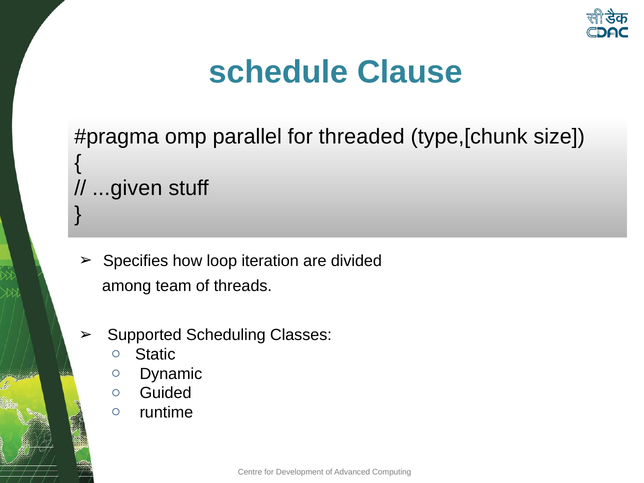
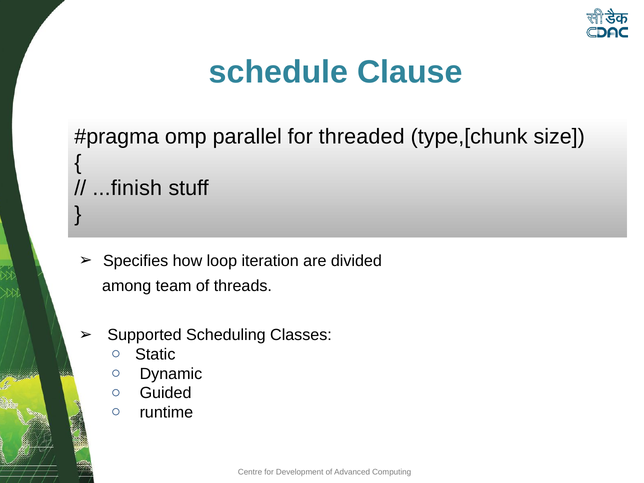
...given: ...given -> ...finish
